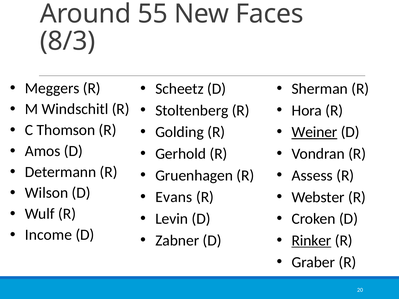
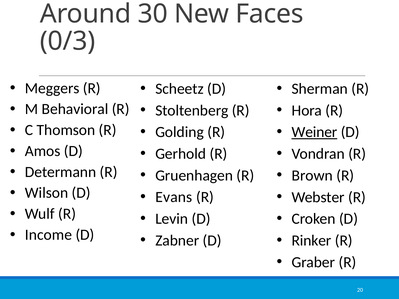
55: 55 -> 30
8/3: 8/3 -> 0/3
Windschitl: Windschitl -> Behavioral
Assess: Assess -> Brown
Rinker underline: present -> none
